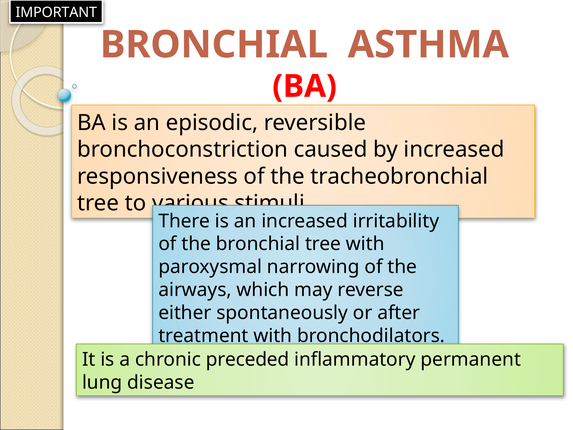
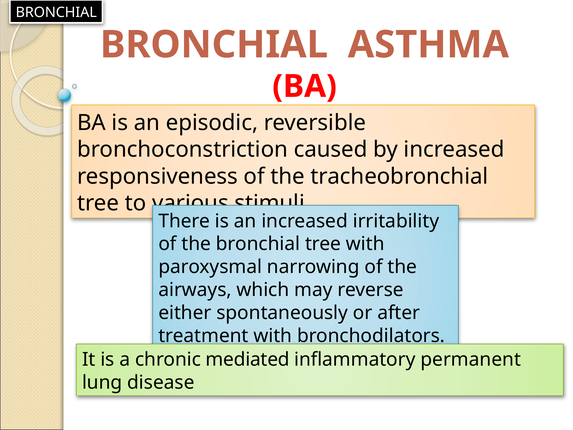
IMPORTANT at (56, 12): IMPORTANT -> BRONCHIAL
preceded: preceded -> mediated
